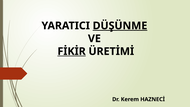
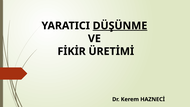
FİKİR underline: present -> none
